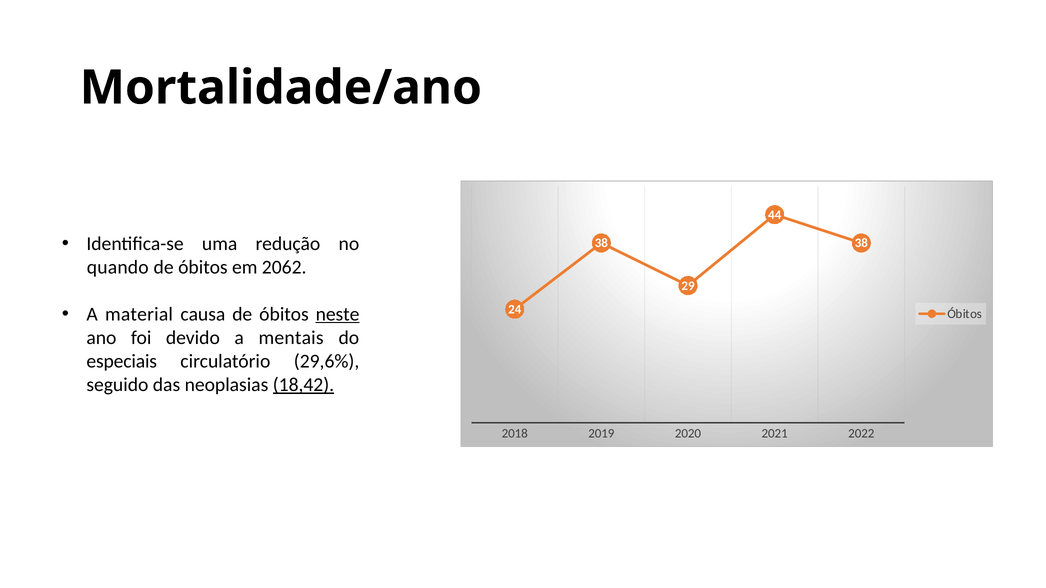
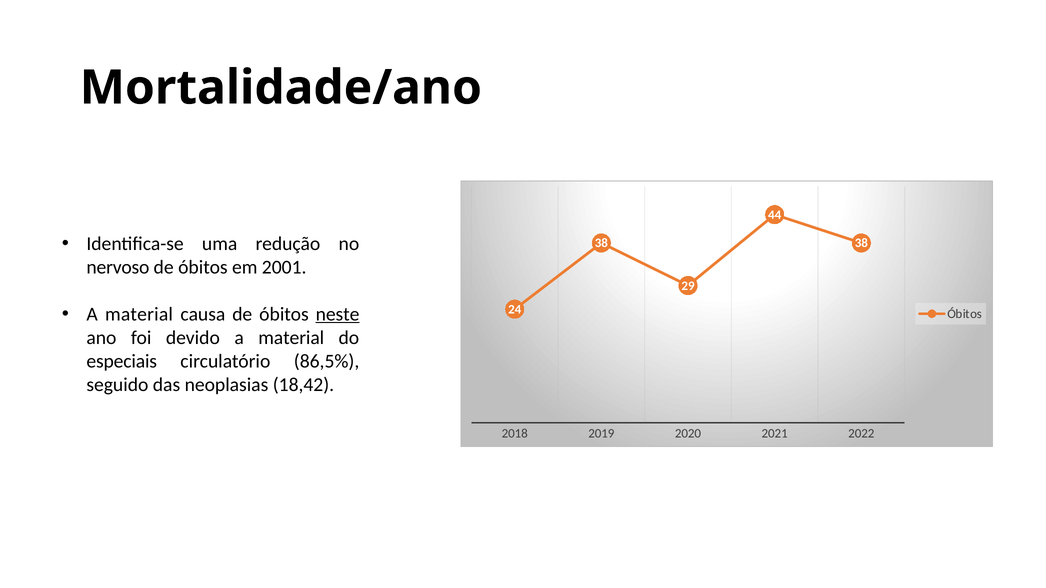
quando: quando -> nervoso
2062: 2062 -> 2001
devido a mentais: mentais -> material
29,6%: 29,6% -> 86,5%
18,42 underline: present -> none
